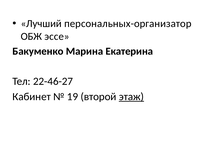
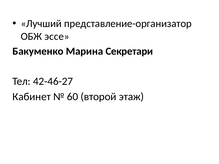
персональных-организатор: персональных-организатор -> представление-организатор
Екатерина: Екатерина -> Секретари
22-46-27: 22-46-27 -> 42-46-27
19: 19 -> 60
этаж underline: present -> none
